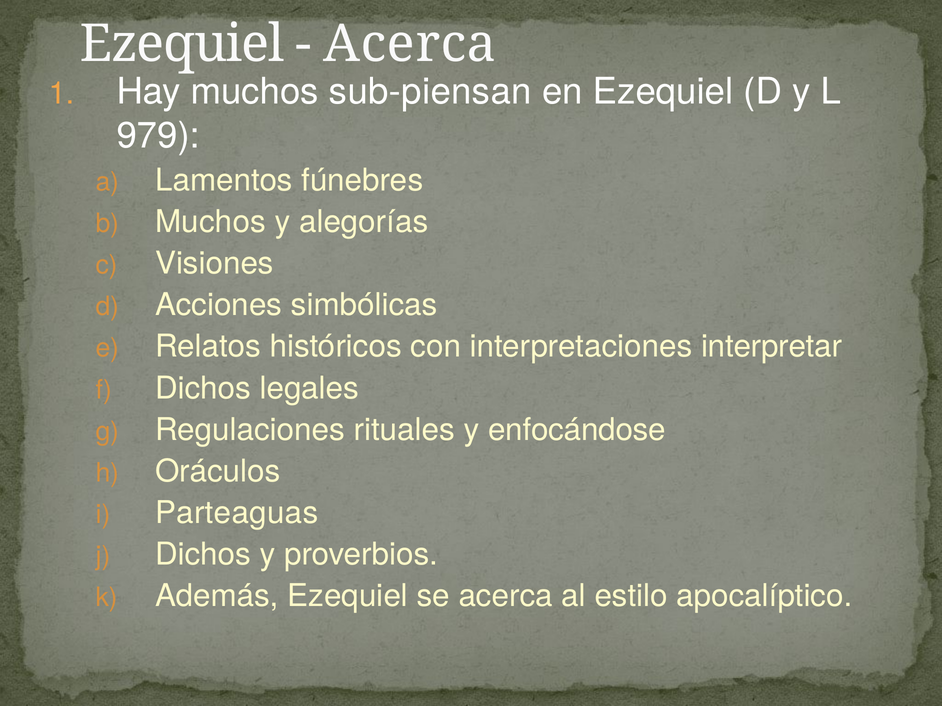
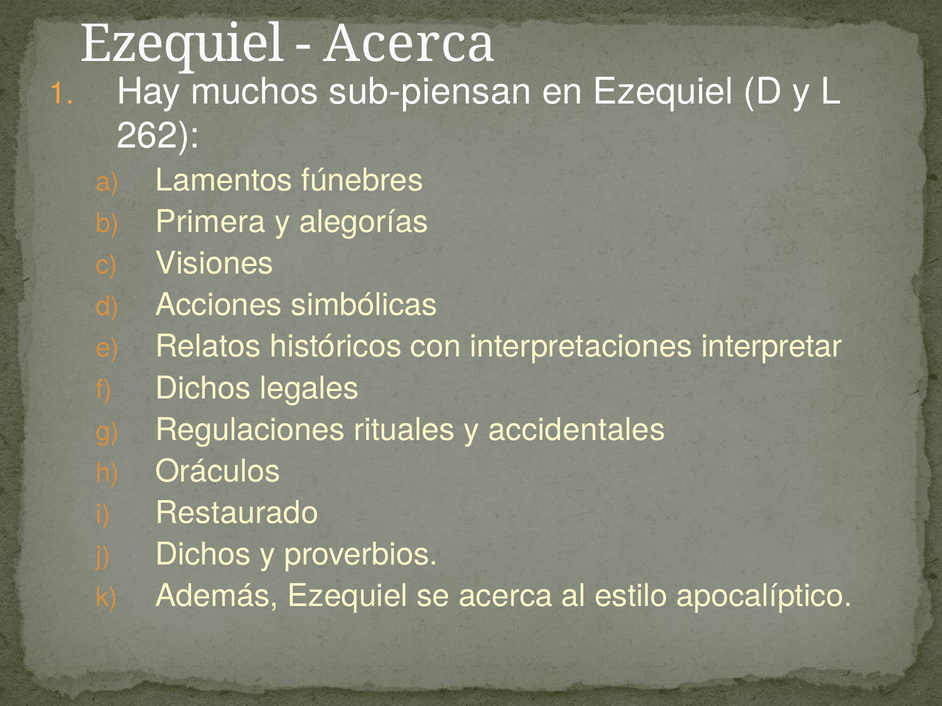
979: 979 -> 262
Muchos at (210, 222): Muchos -> Primera
enfocándose: enfocándose -> accidentales
Parteaguas: Parteaguas -> Restaurado
